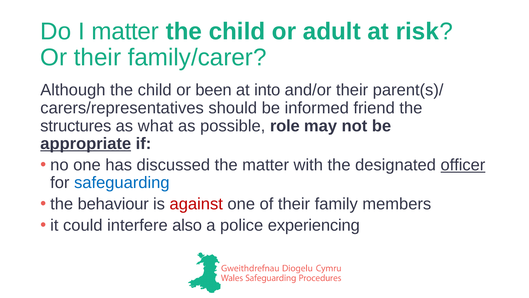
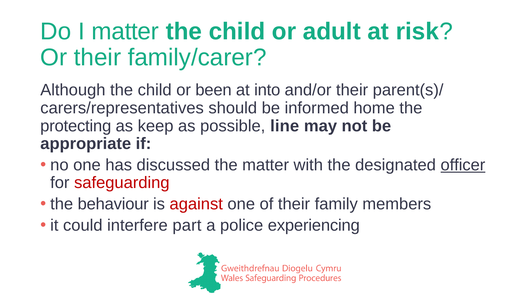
friend: friend -> home
structures: structures -> protecting
what: what -> keep
role: role -> line
appropriate underline: present -> none
safeguarding colour: blue -> red
also: also -> part
